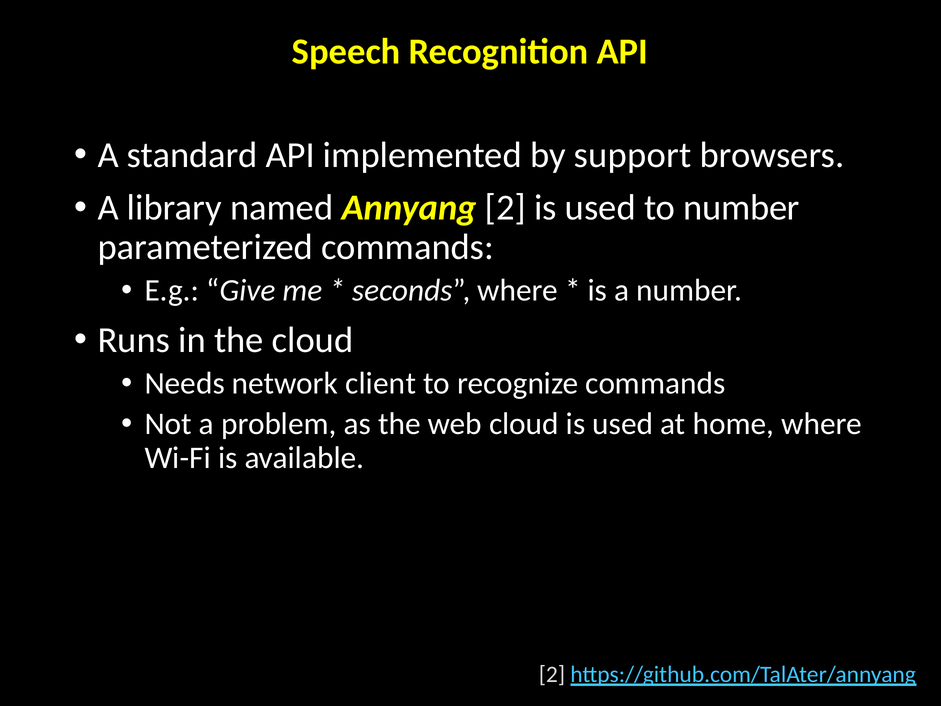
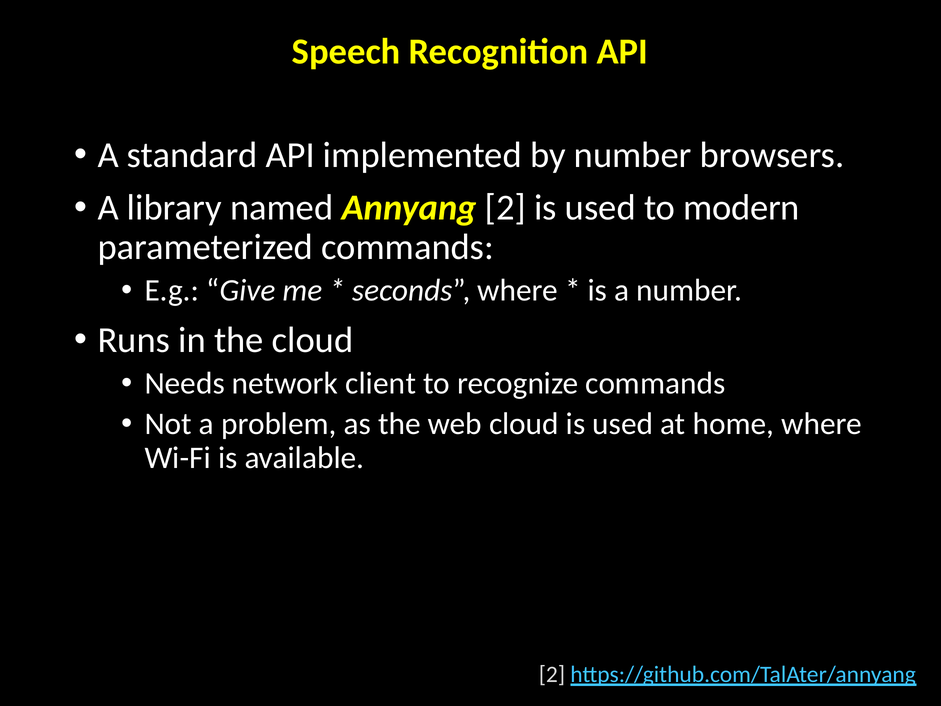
by support: support -> number
to number: number -> modern
